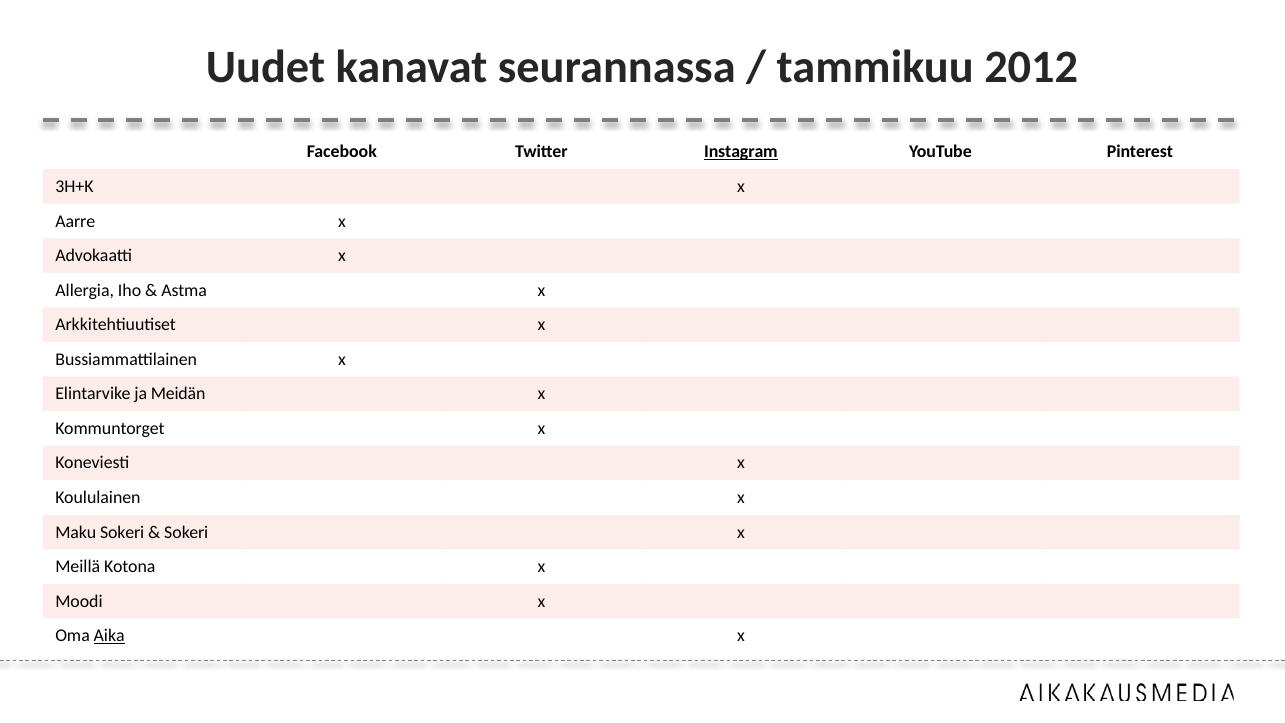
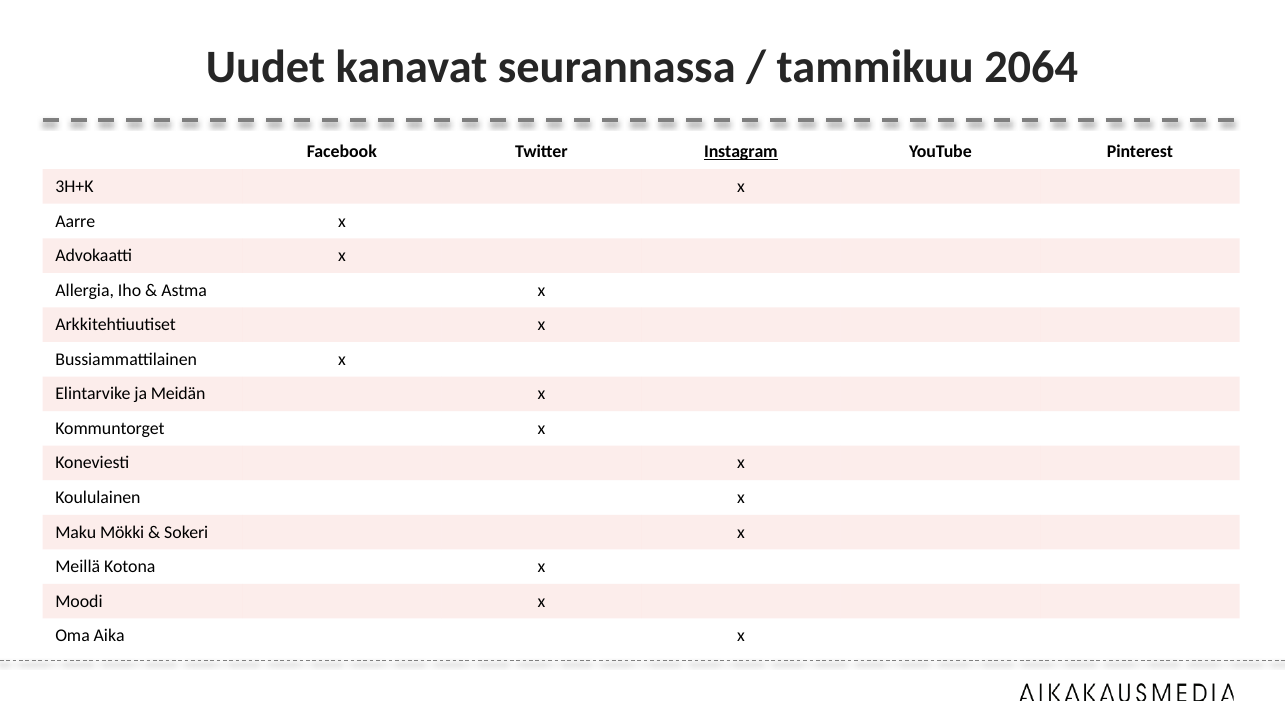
2012: 2012 -> 2064
Maku Sokeri: Sokeri -> Mökki
Aika underline: present -> none
